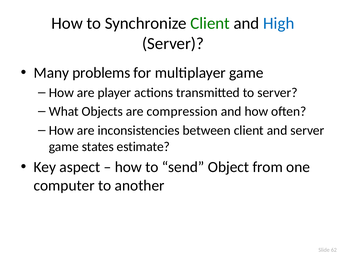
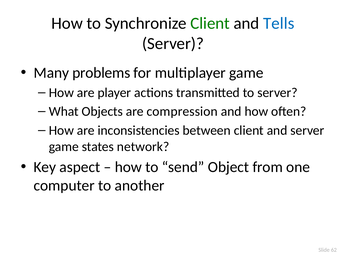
High: High -> Tells
estimate: estimate -> network
